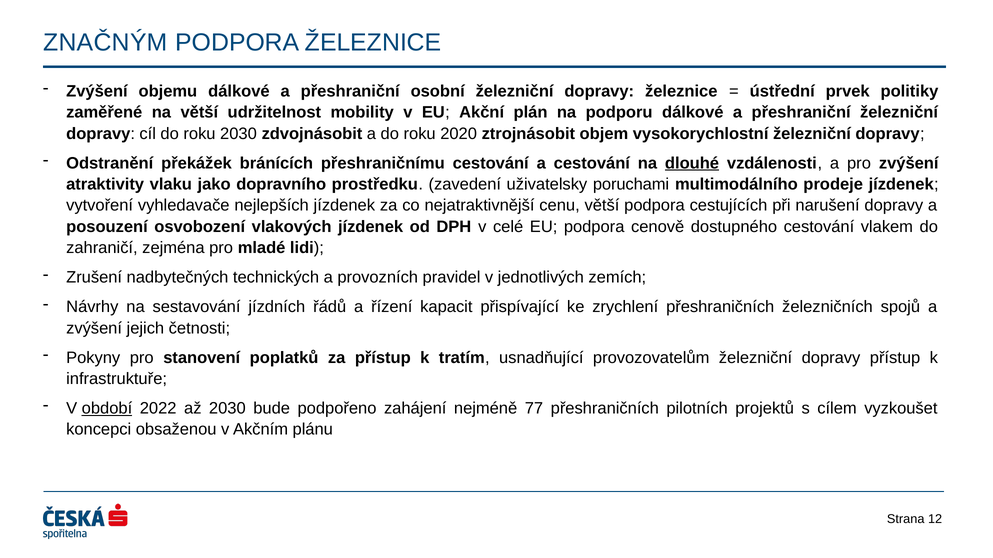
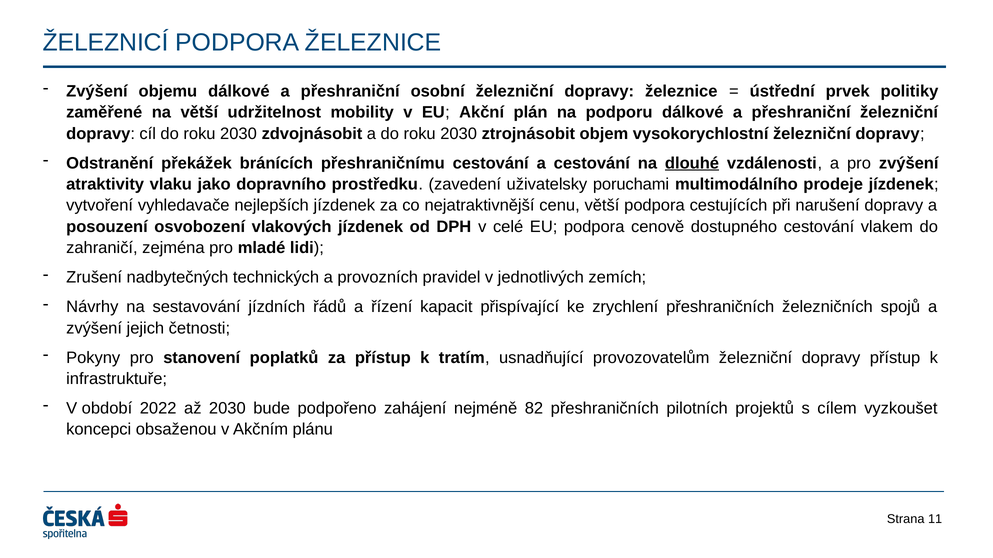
ZNAČNÝM: ZNAČNÝM -> ŽELEZNICÍ
a do roku 2020: 2020 -> 2030
období underline: present -> none
77: 77 -> 82
12: 12 -> 11
